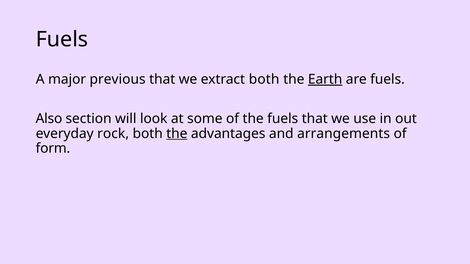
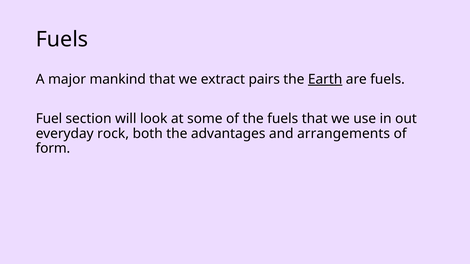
previous: previous -> mankind
extract both: both -> pairs
Also: Also -> Fuel
the at (177, 134) underline: present -> none
